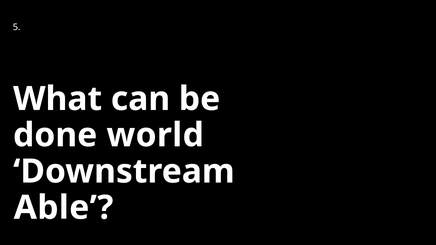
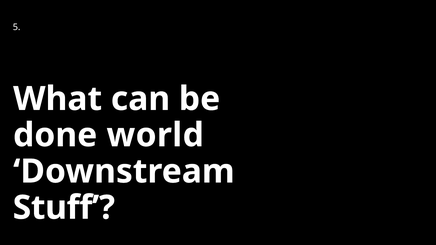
Able: Able -> Stuff
